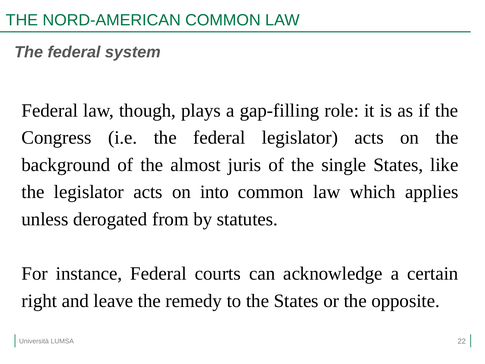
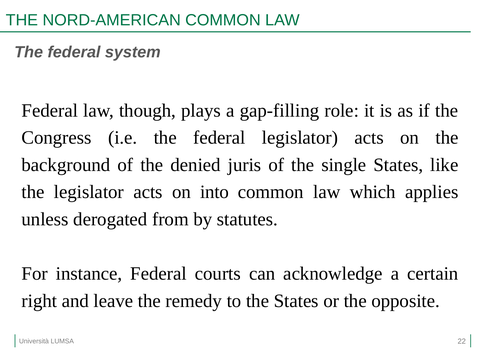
almost: almost -> denied
